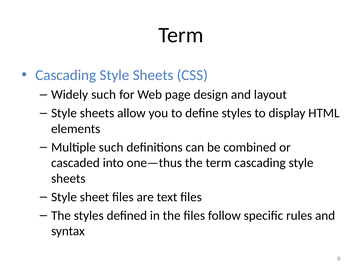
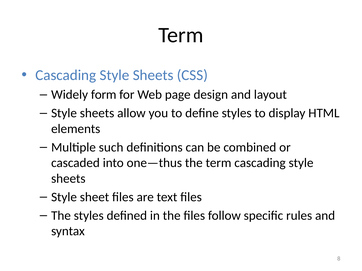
Widely such: such -> form
